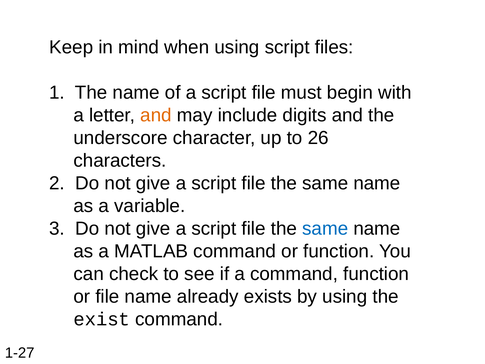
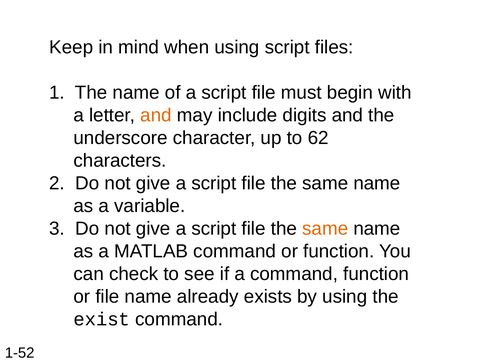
26: 26 -> 62
same at (325, 229) colour: blue -> orange
1-27: 1-27 -> 1-52
